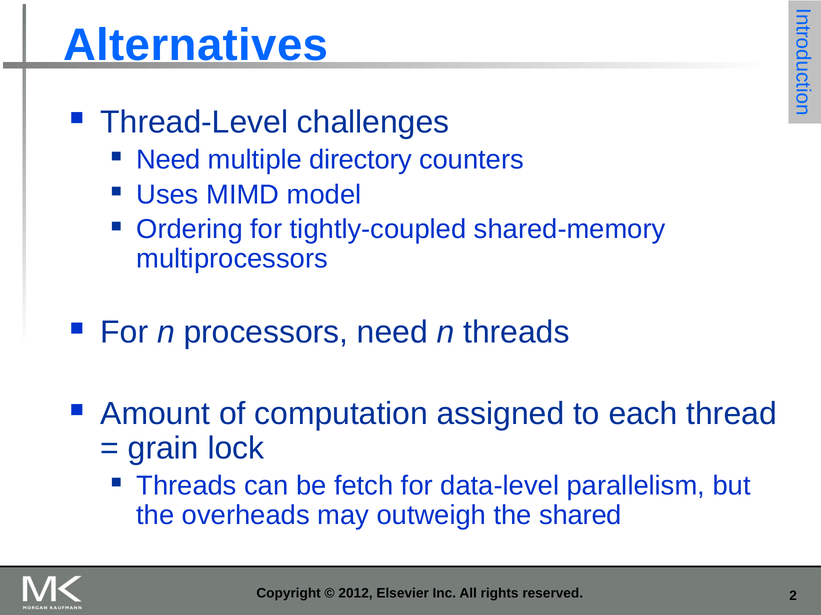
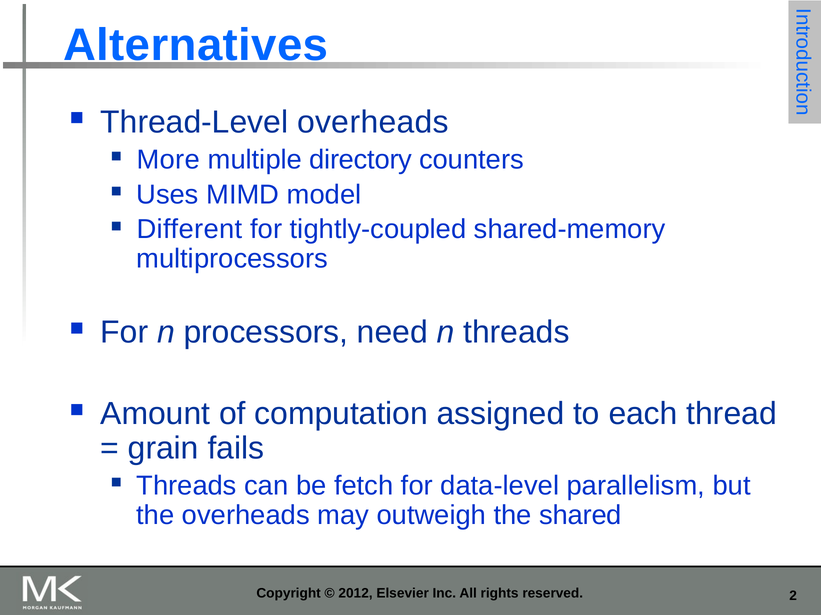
Thread-Level challenges: challenges -> overheads
Need at (168, 160): Need -> More
Ordering: Ordering -> Different
lock: lock -> fails
